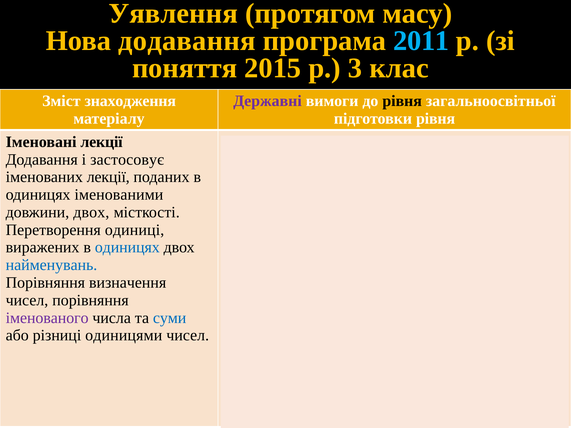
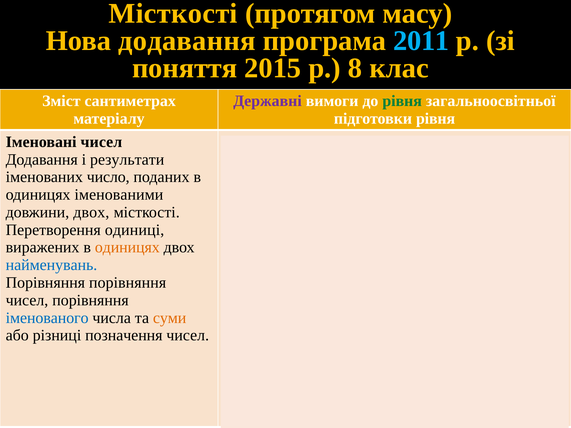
Уявлення at (173, 13): Уявлення -> Місткості
3: 3 -> 8
знаходження: знаходження -> сантиметрах
рівня at (402, 101) colour: black -> green
Іменовані лекції: лекції -> чисел
застосовує: застосовує -> результати
іменованих лекції: лекції -> число
одиницях at (127, 248) colour: blue -> orange
Порівняння визначення: визначення -> порівняння
іменованого colour: purple -> blue
суми colour: blue -> orange
одиницями: одиницями -> позначення
